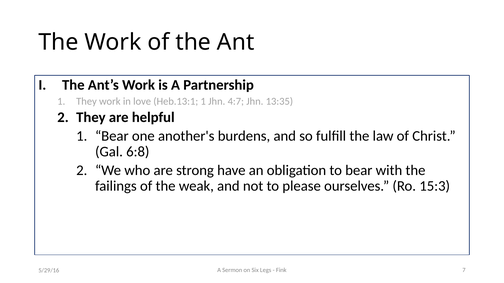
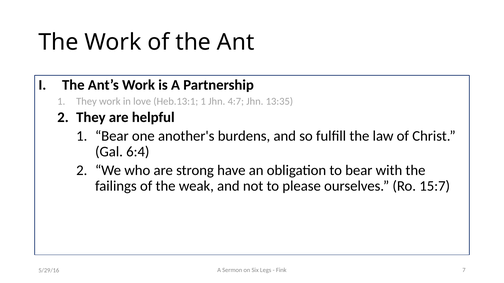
6:8: 6:8 -> 6:4
15:3: 15:3 -> 15:7
